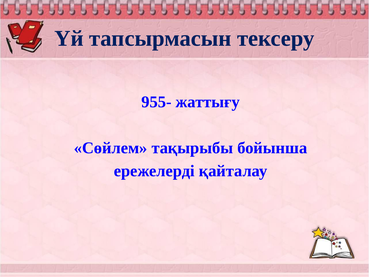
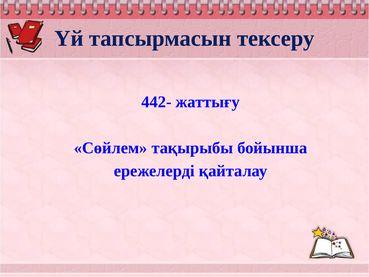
955-: 955- -> 442-
